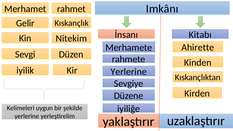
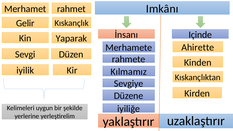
Kitabı: Kitabı -> Içinde
Nitekim: Nitekim -> Yaparak
Yerlerine at (129, 72): Yerlerine -> Kılmamız
